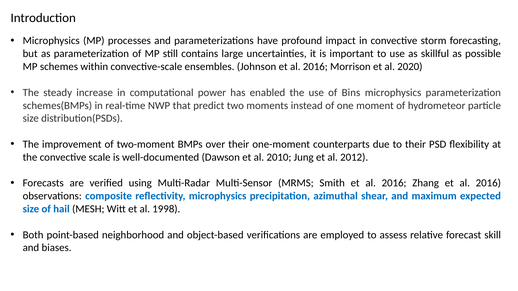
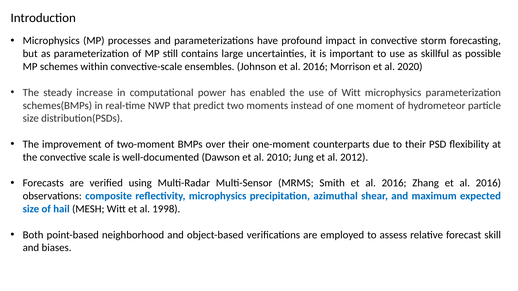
of Bins: Bins -> Witt
